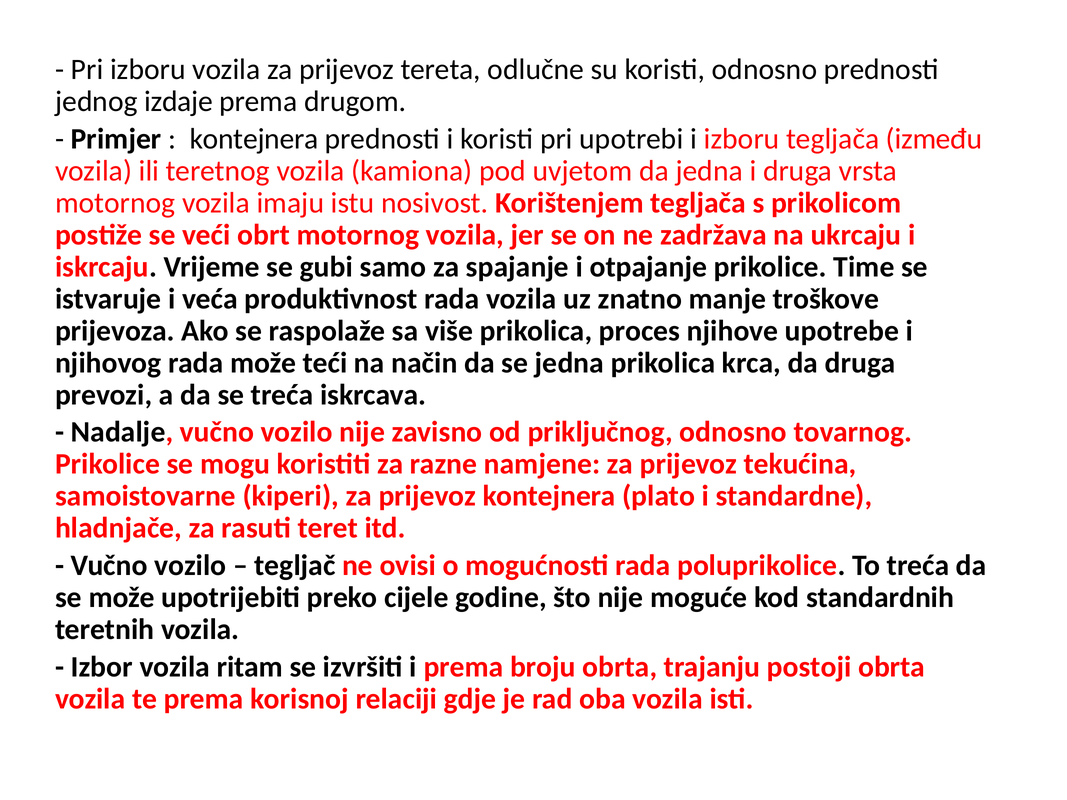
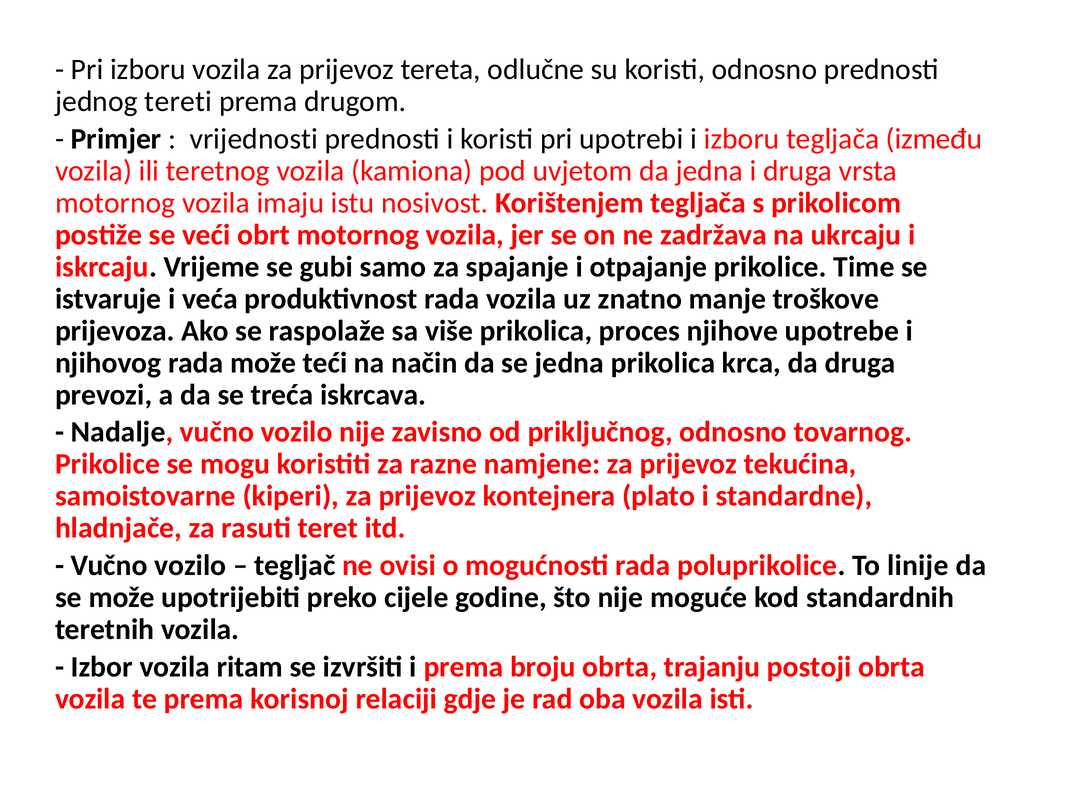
izdaje: izdaje -> tereti
kontejnera at (254, 139): kontejnera -> vrijednosti
To treća: treća -> linije
